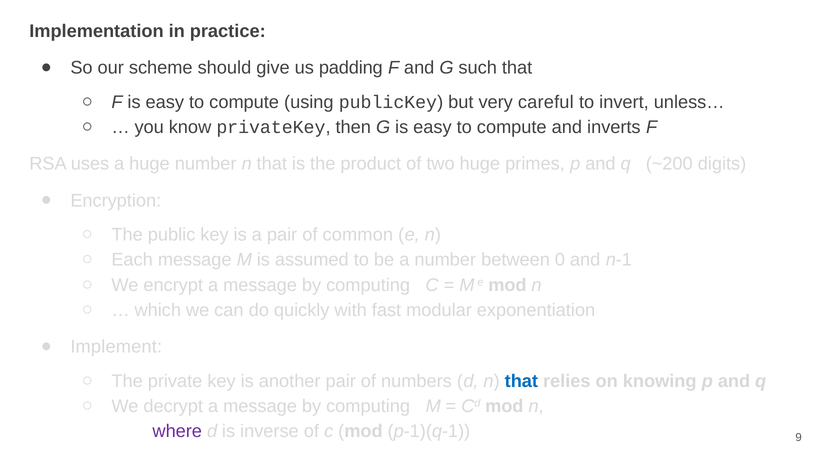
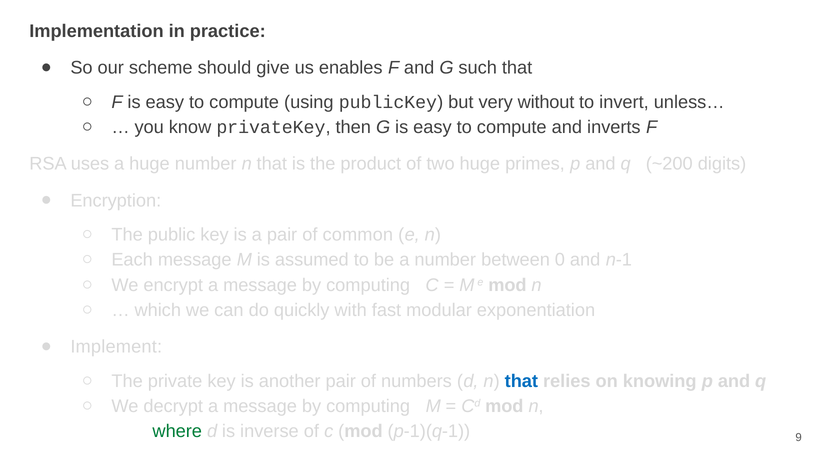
padding: padding -> enables
careful: careful -> without
where colour: purple -> green
